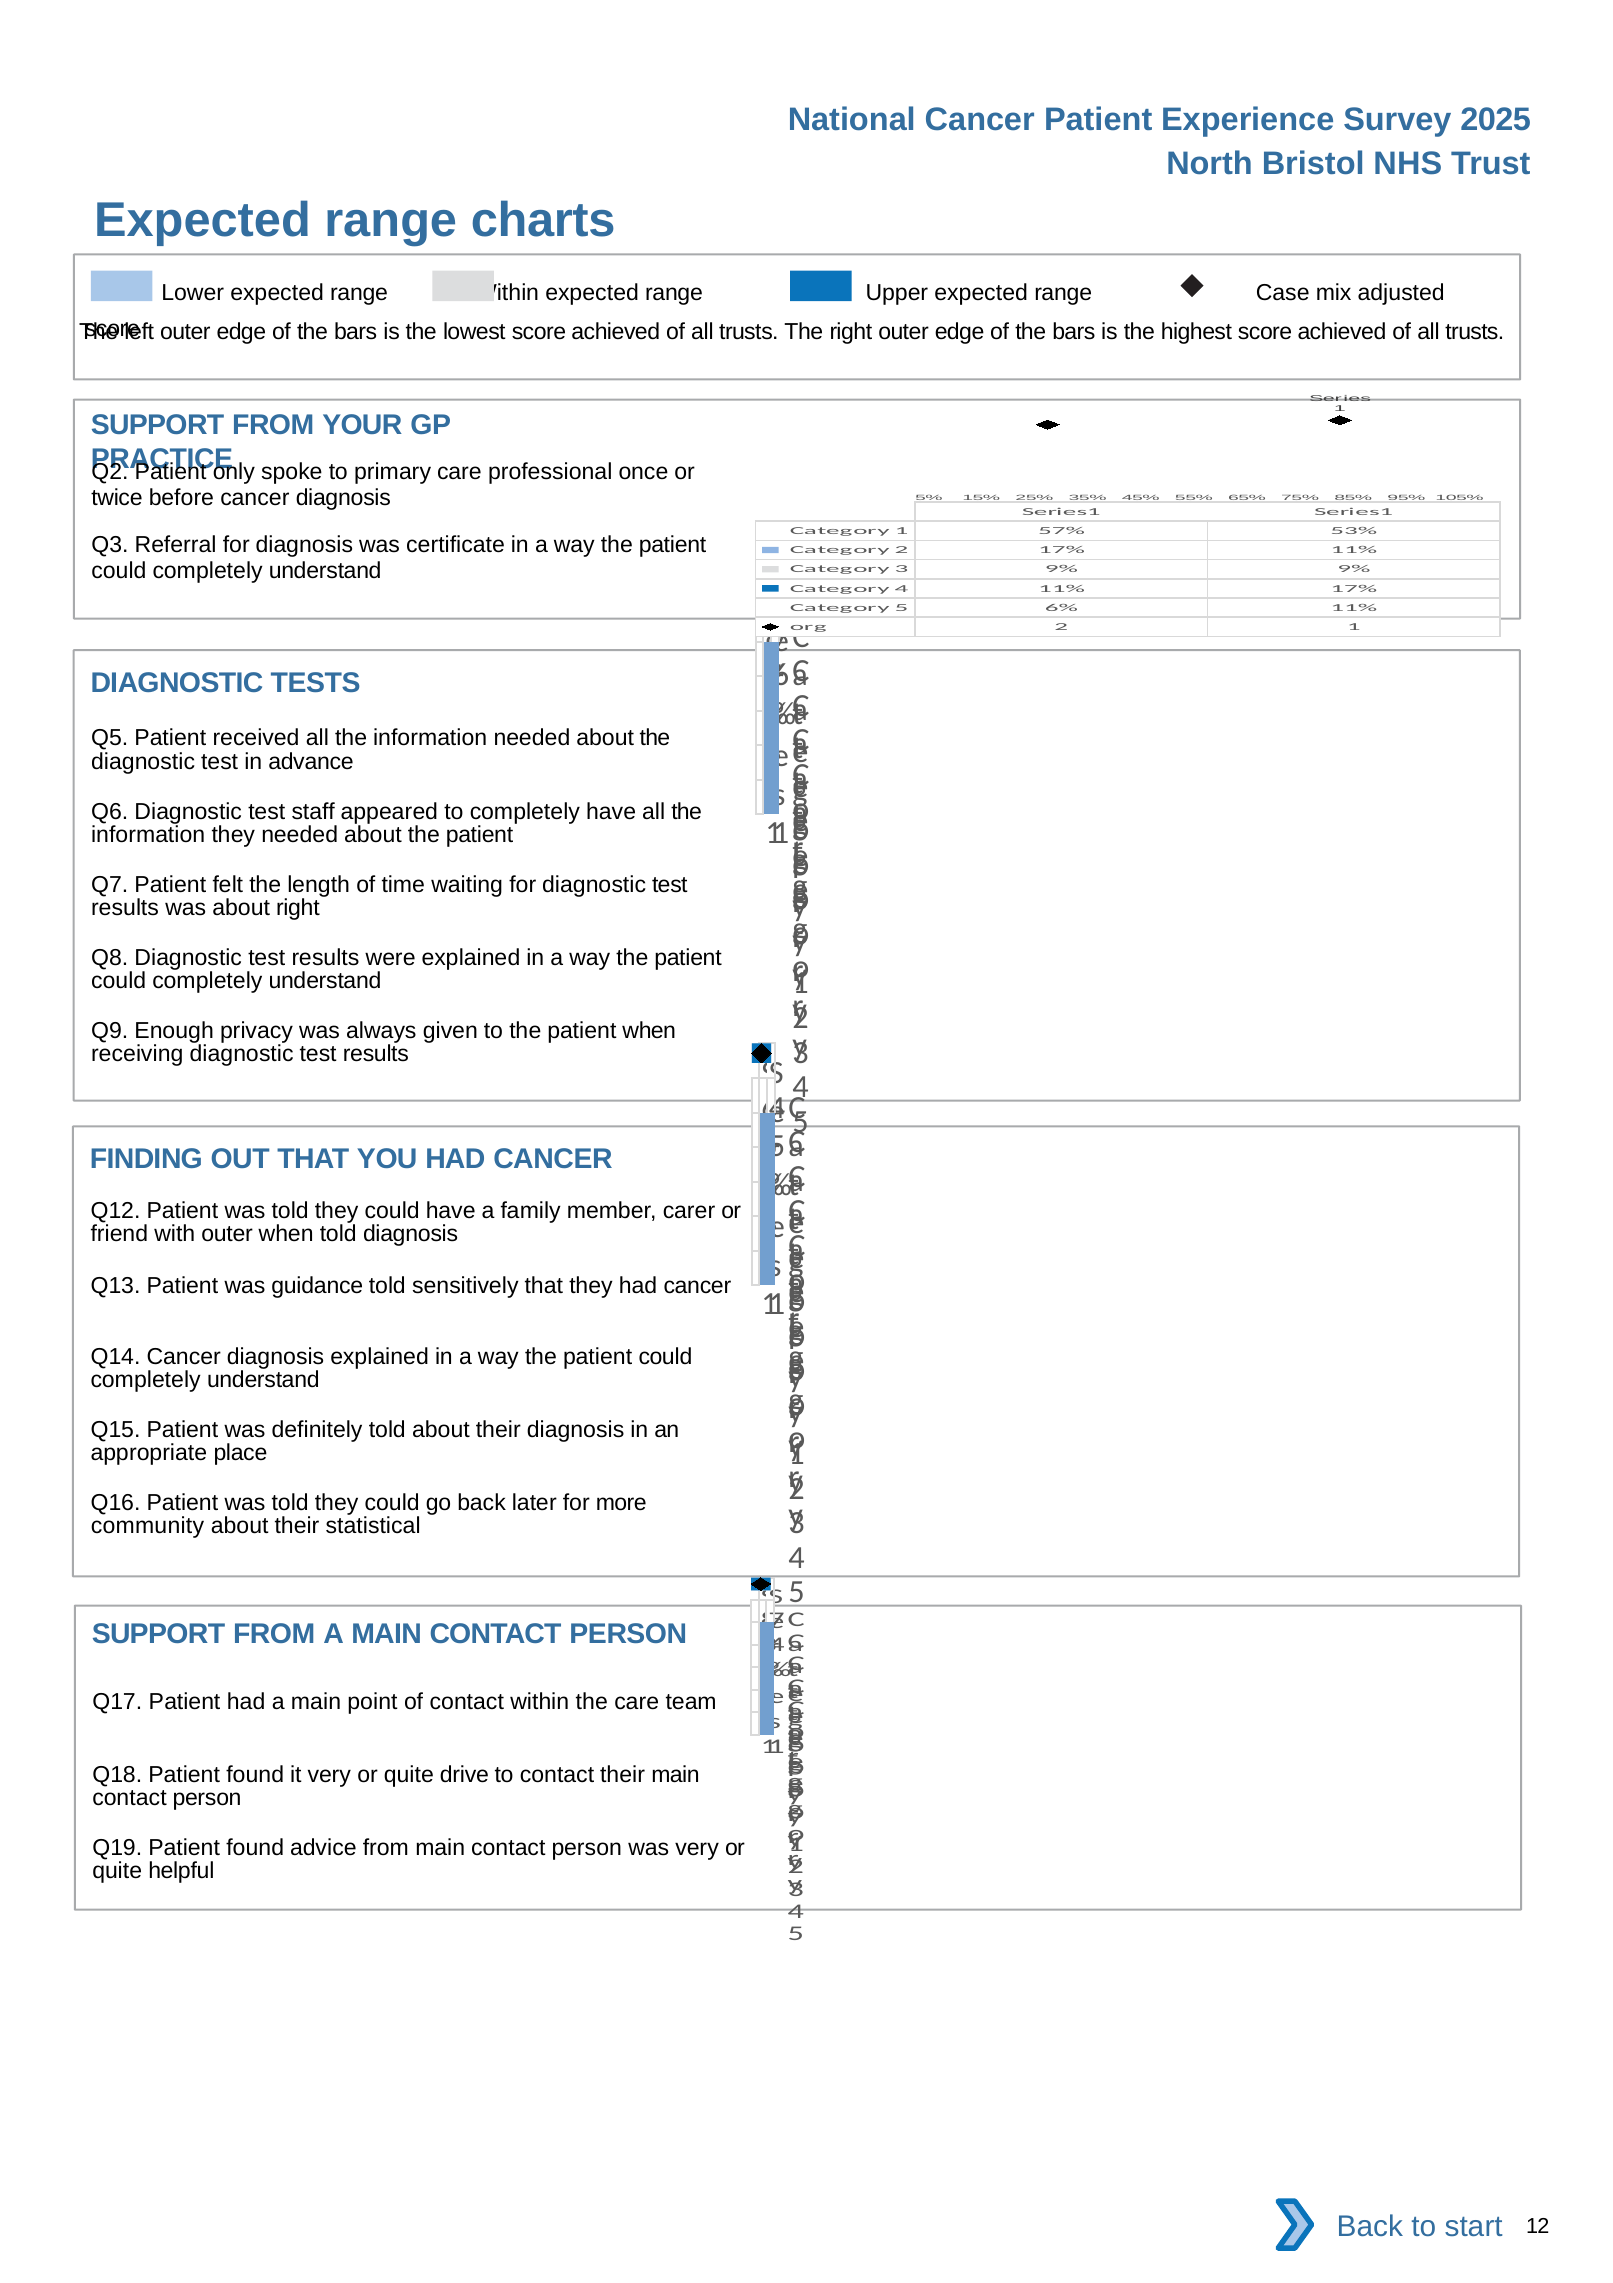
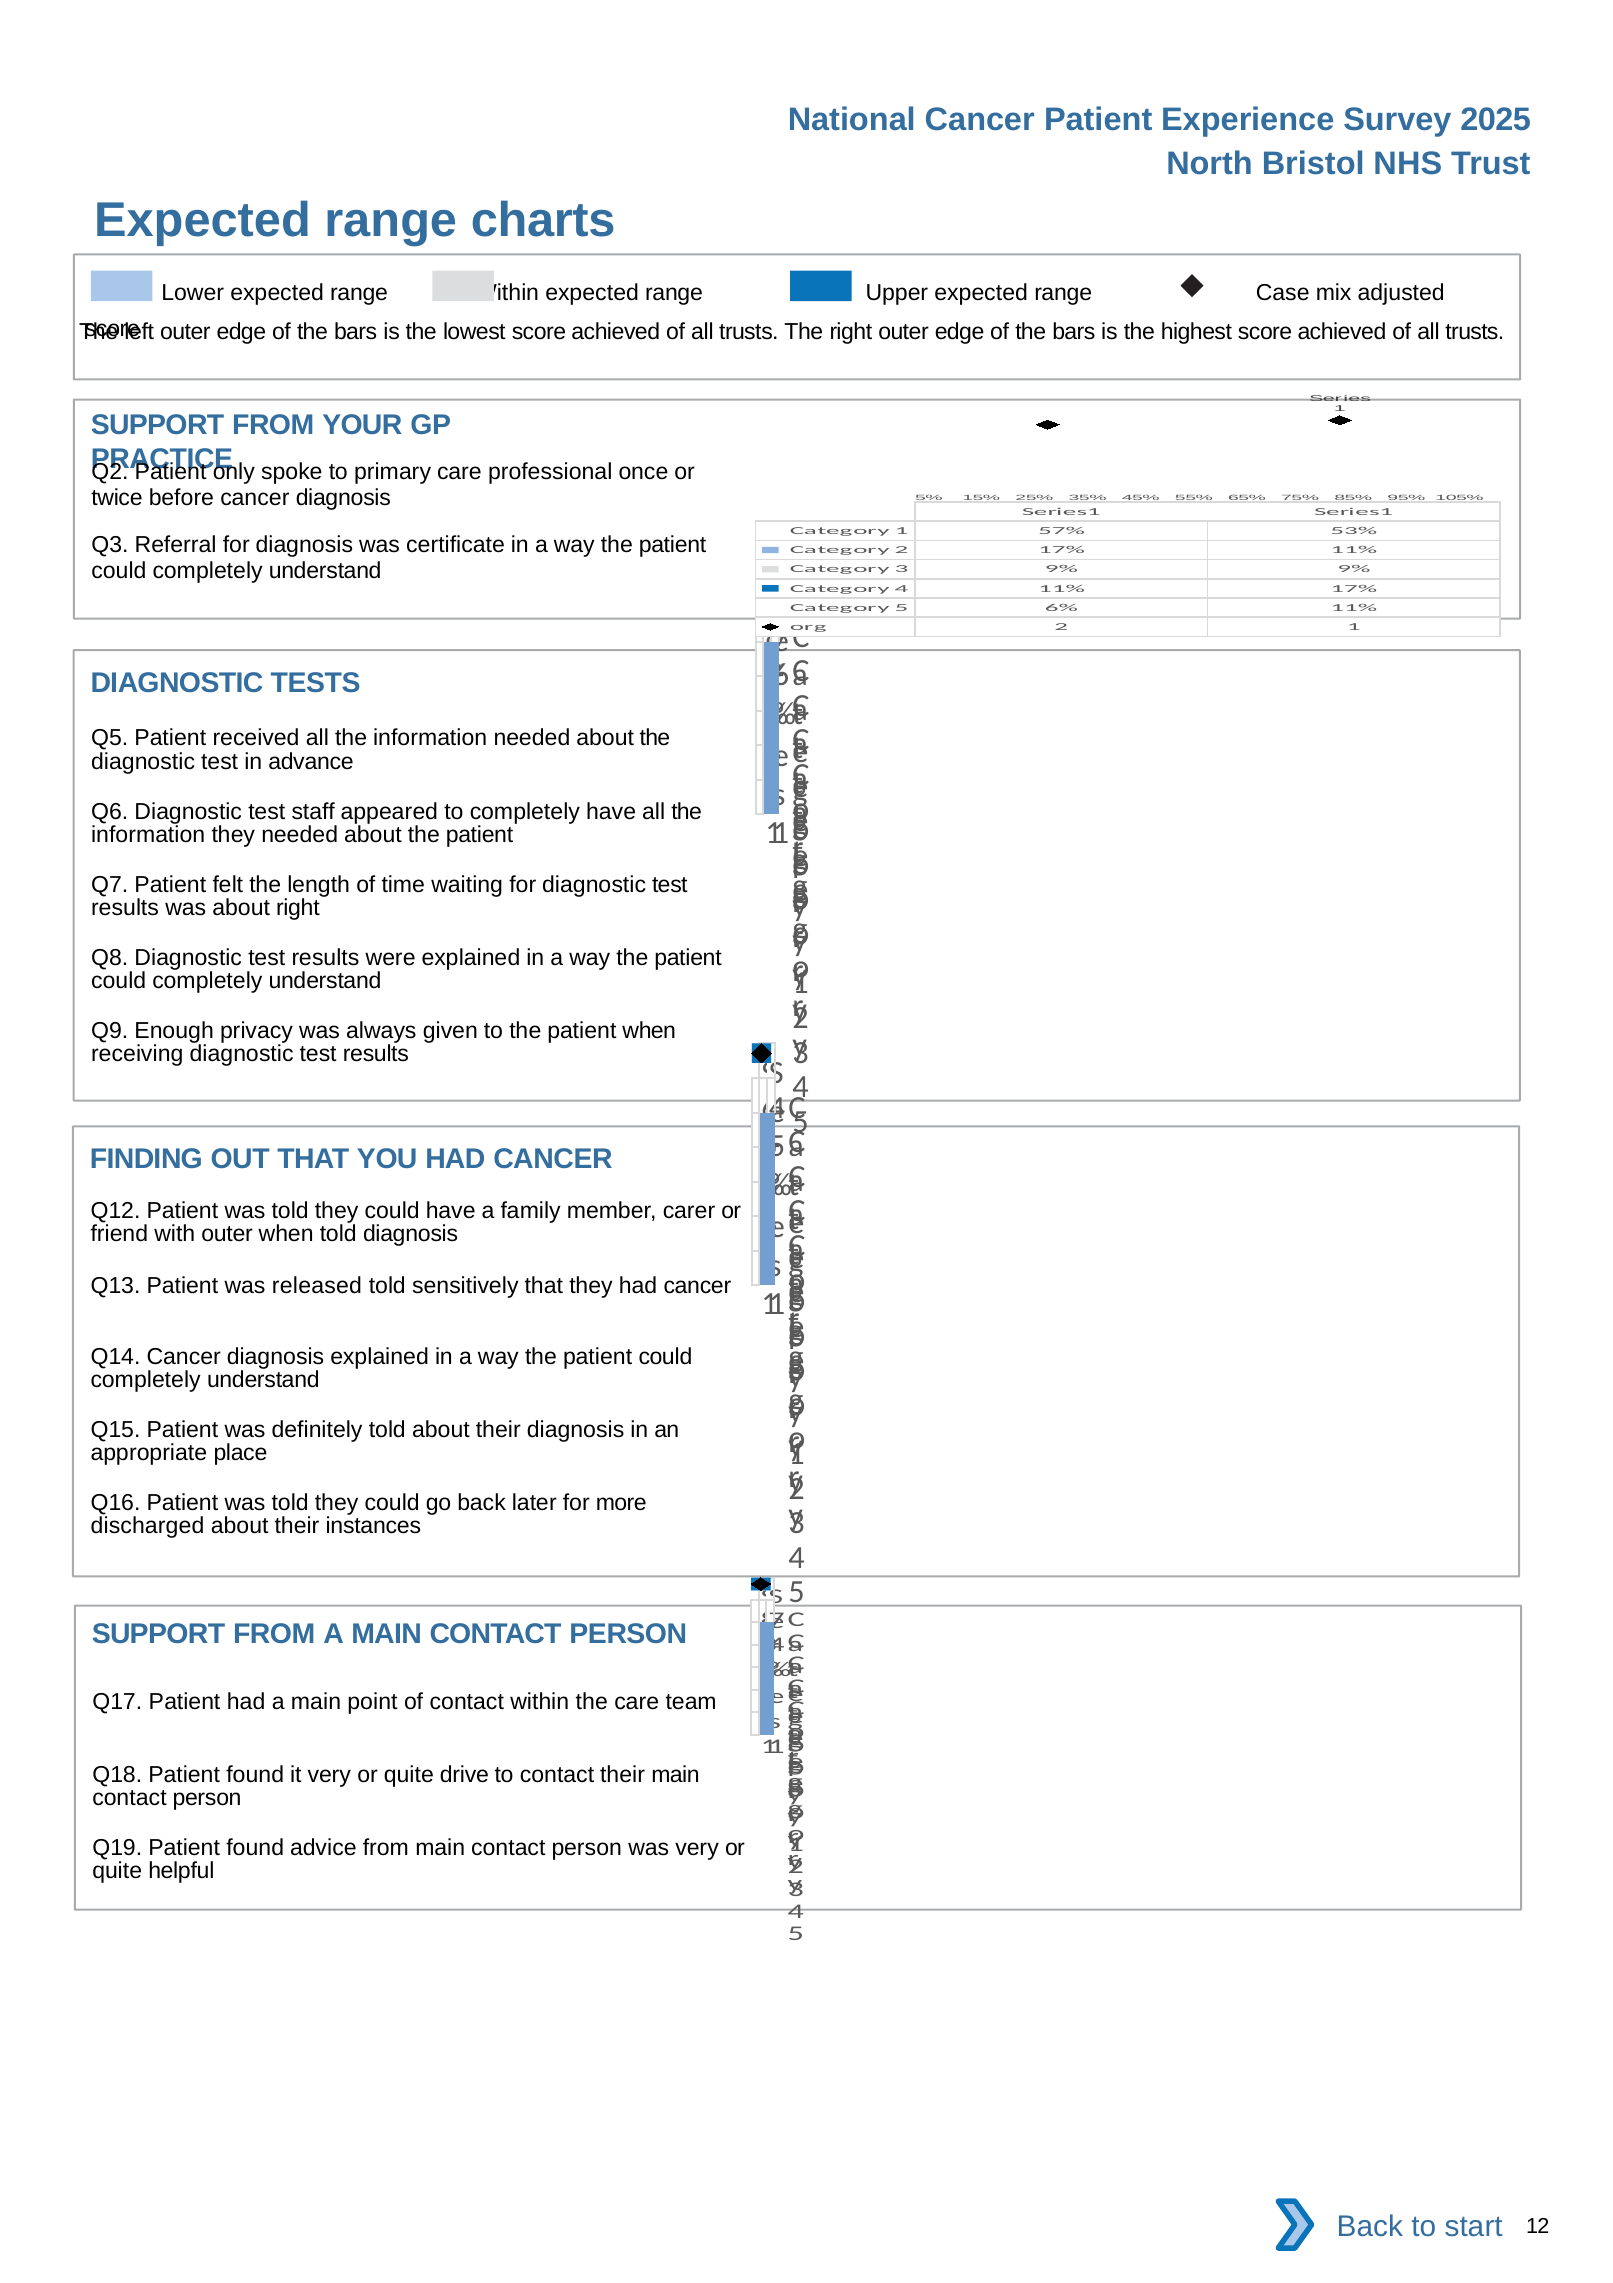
guidance: guidance -> released
community: community -> discharged
statistical: statistical -> instances
